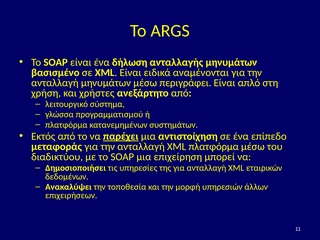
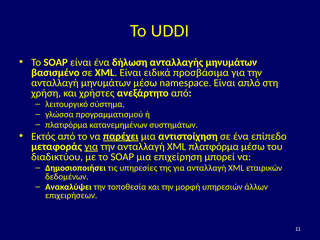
ARGS: ARGS -> UDDI
αναμένονται: αναμένονται -> προσβάσιμα
περιγράφει: περιγράφει -> namespace
για at (91, 147) underline: none -> present
